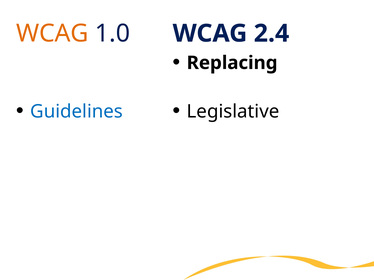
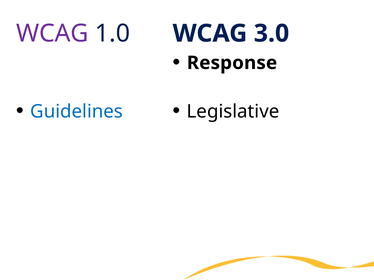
WCAG at (52, 33) colour: orange -> purple
2.4: 2.4 -> 3.0
Replacing: Replacing -> Response
